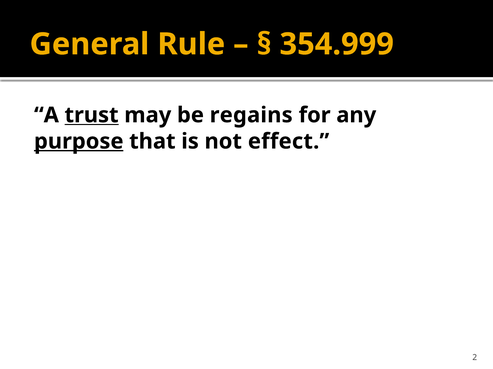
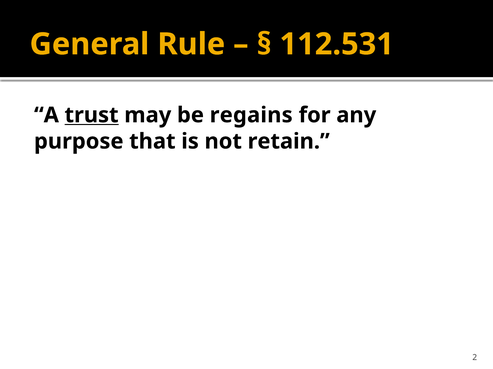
354.999: 354.999 -> 112.531
purpose underline: present -> none
effect: effect -> retain
